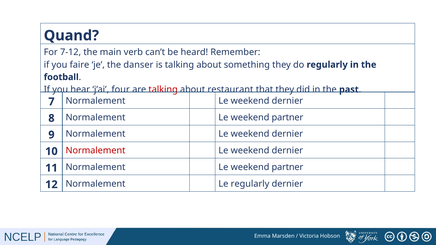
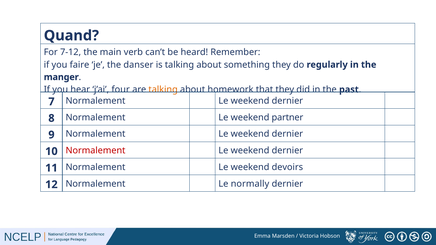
football: football -> manger
talking at (163, 90) colour: red -> orange
restaurant: restaurant -> homework
partner at (287, 167): partner -> devoirs
Le regularly: regularly -> normally
